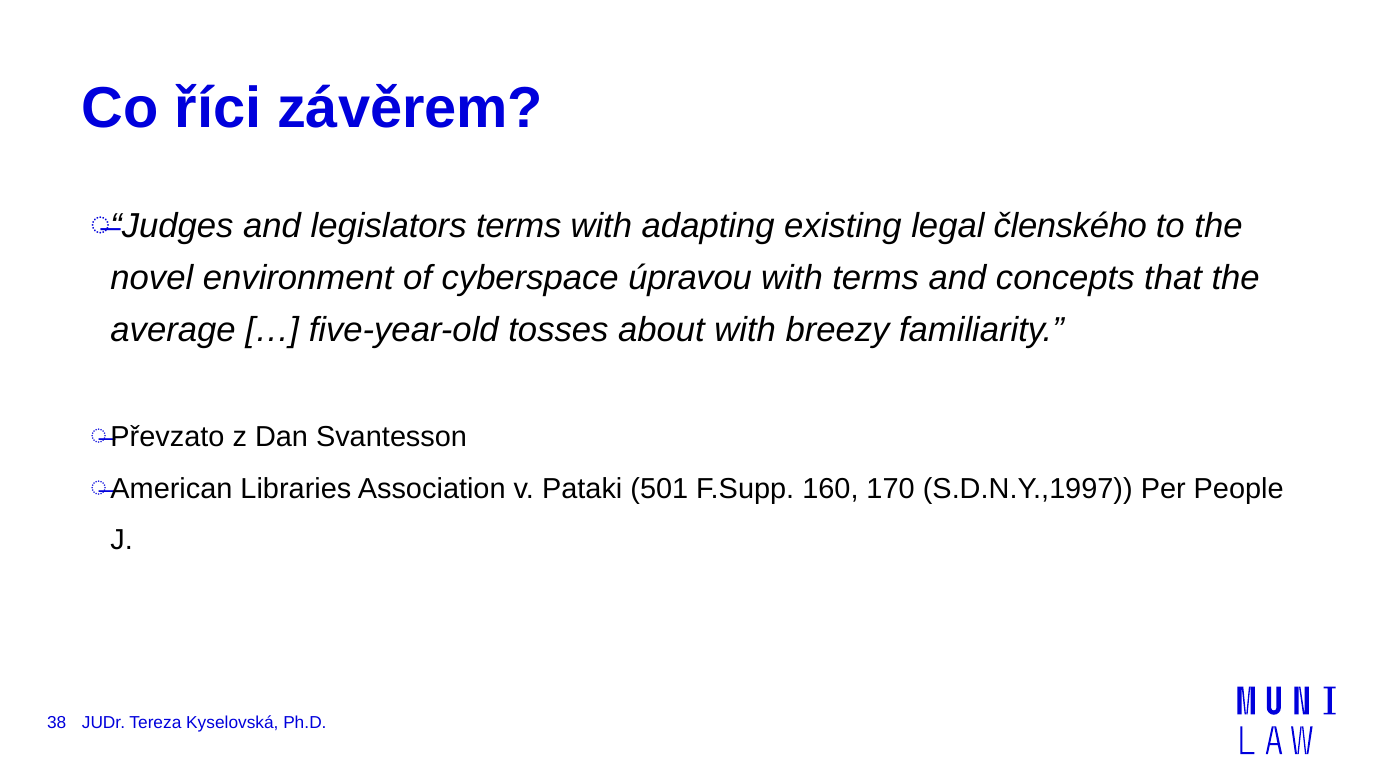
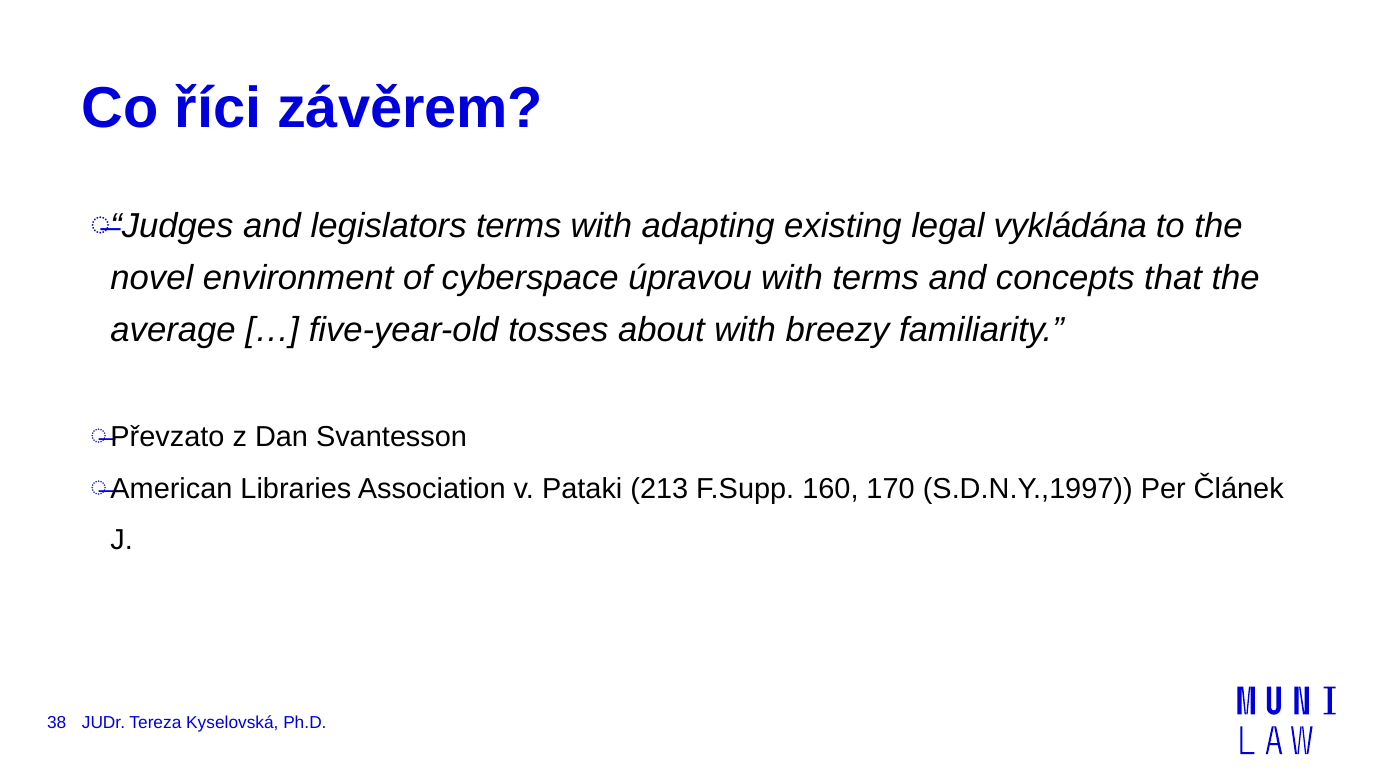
členského: členského -> vykládána
501: 501 -> 213
People: People -> Článek
